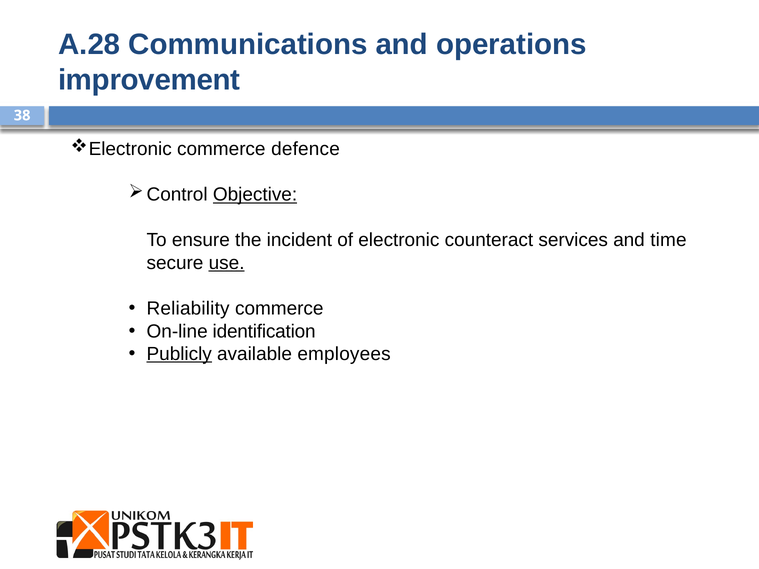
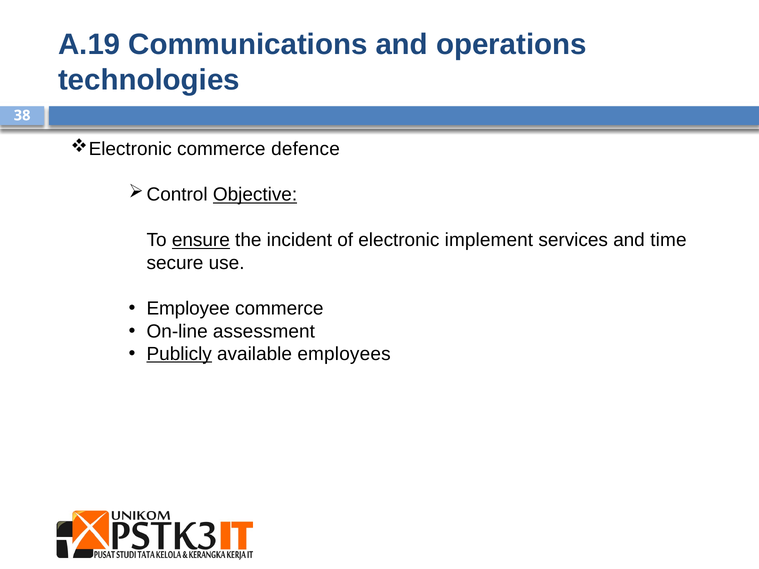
A.28: A.28 -> A.19
improvement: improvement -> technologies
ensure underline: none -> present
counteract: counteract -> implement
use underline: present -> none
Reliability: Reliability -> Employee
identification: identification -> assessment
